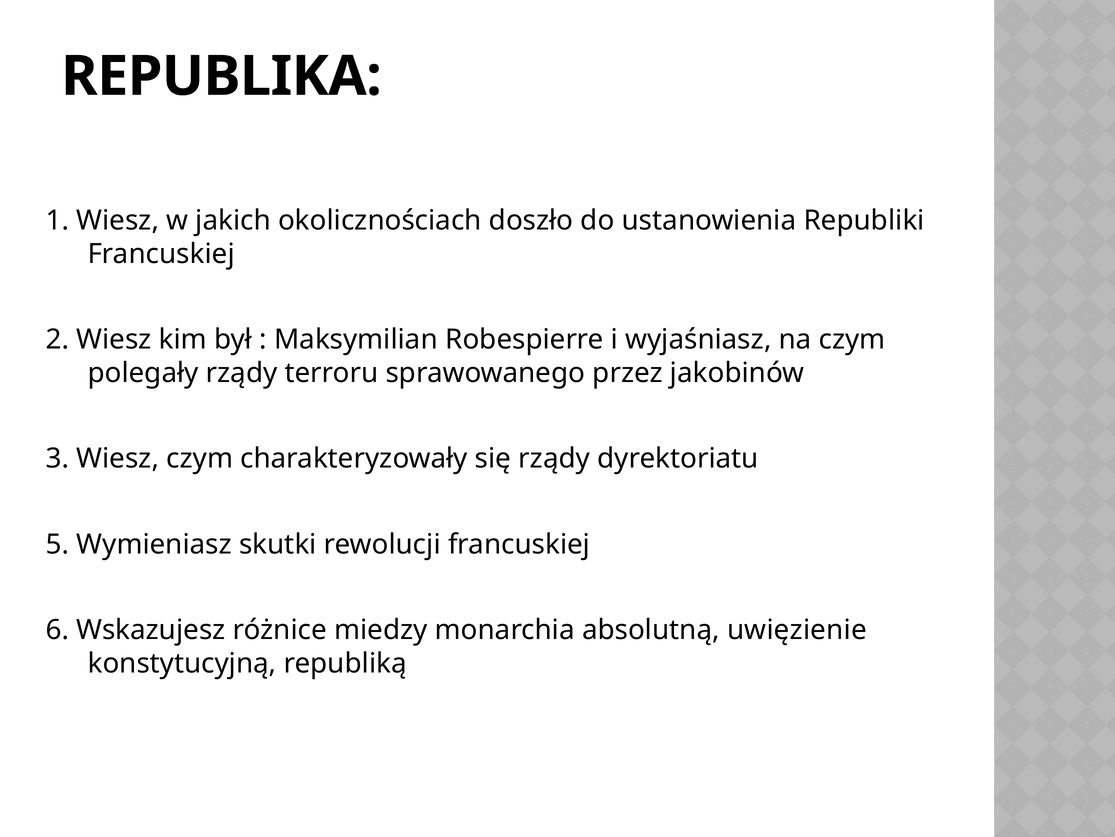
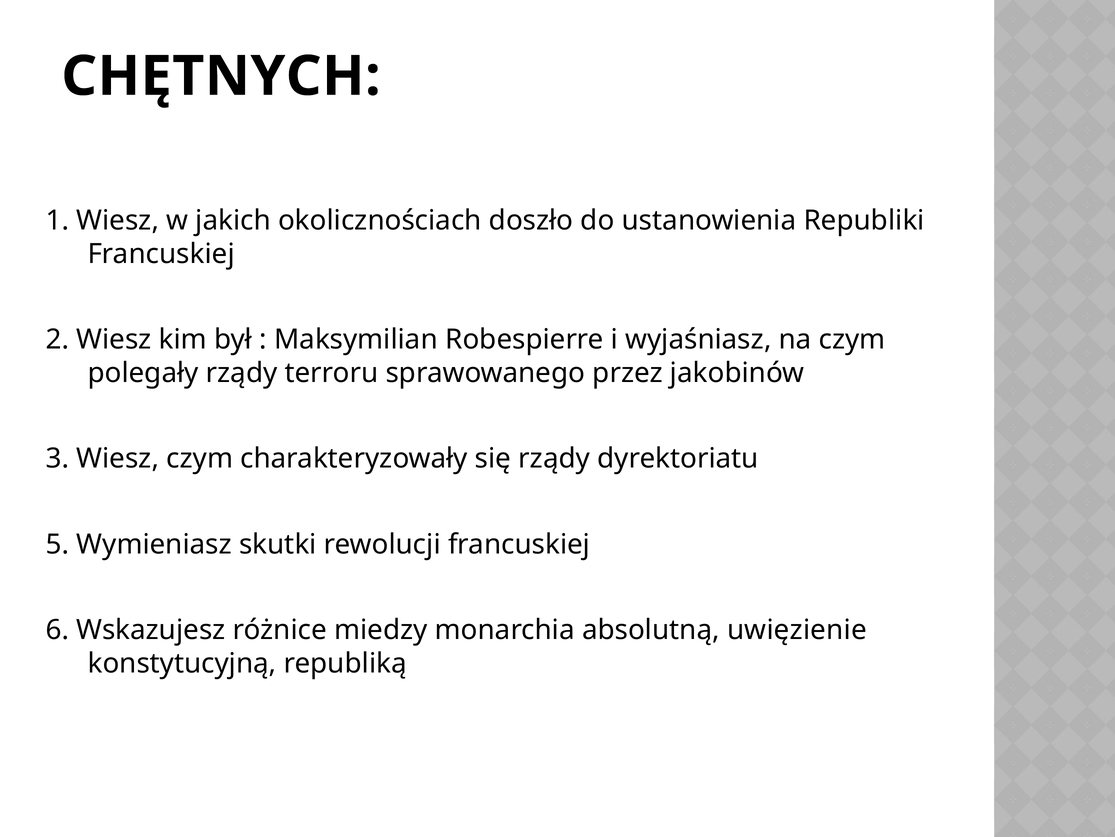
REPUBLIKA: REPUBLIKA -> CHĘTNYCH
